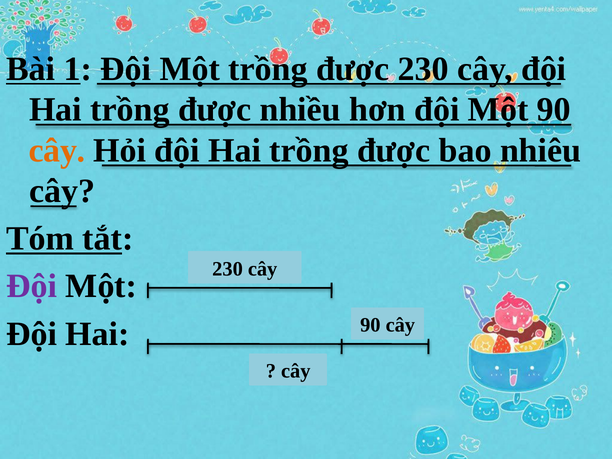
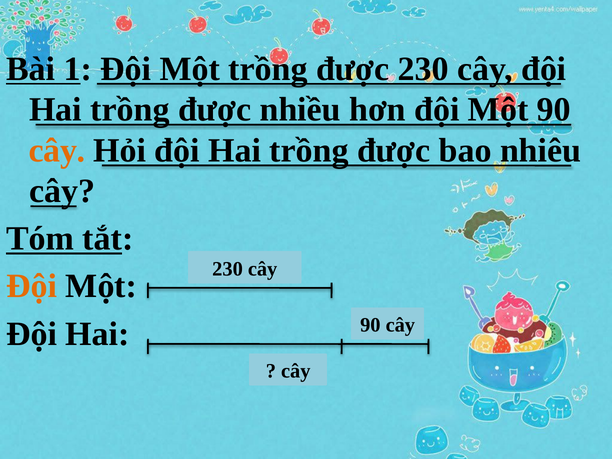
Đội at (32, 286) colour: purple -> orange
